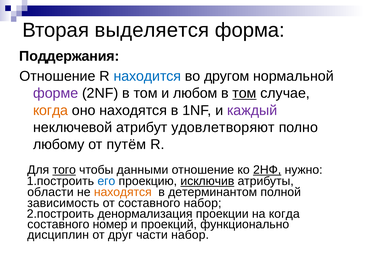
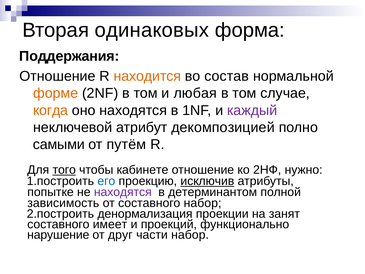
выделяется: выделяется -> одинаковых
находится colour: blue -> orange
другом: другом -> состав
форме colour: purple -> orange
любом: любом -> любая
том at (244, 93) underline: present -> none
удовлетворяют: удовлетворяют -> декомпозицией
любому: любому -> самыми
данными: данными -> кабинете
2НФ underline: present -> none
области: области -> попытке
находятся at (123, 192) colour: orange -> purple
на когда: когда -> занят
номер: номер -> имеет
дисциплин: дисциплин -> нарушение
